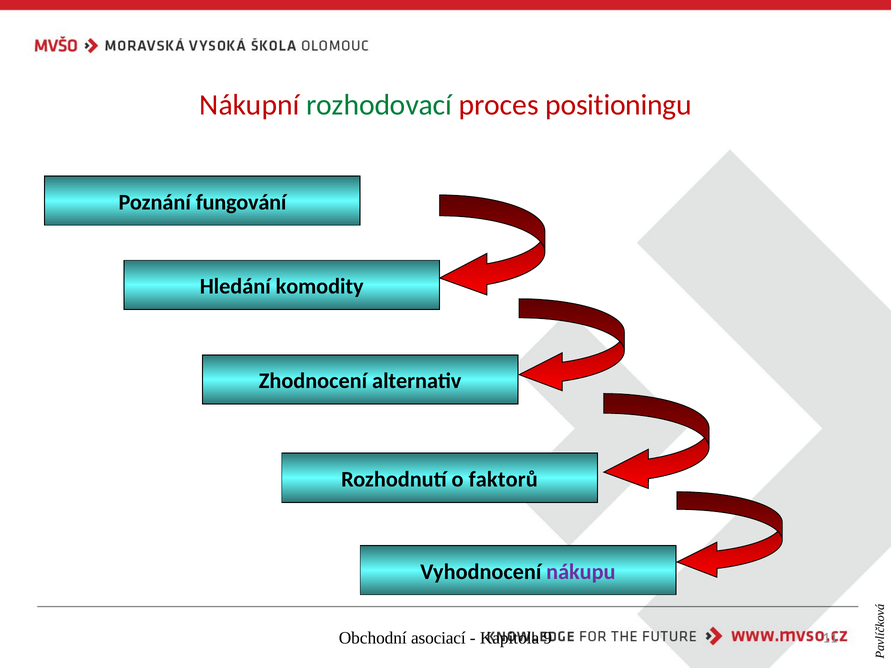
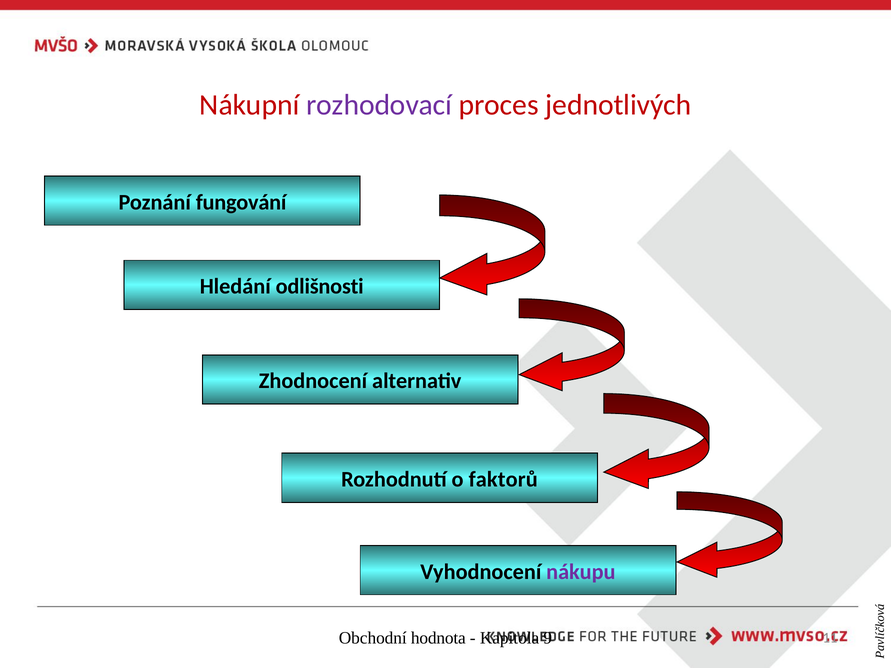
rozhodovací colour: green -> purple
positioningu: positioningu -> jednotlivých
komodity: komodity -> odlišnosti
asociací: asociací -> hodnota
